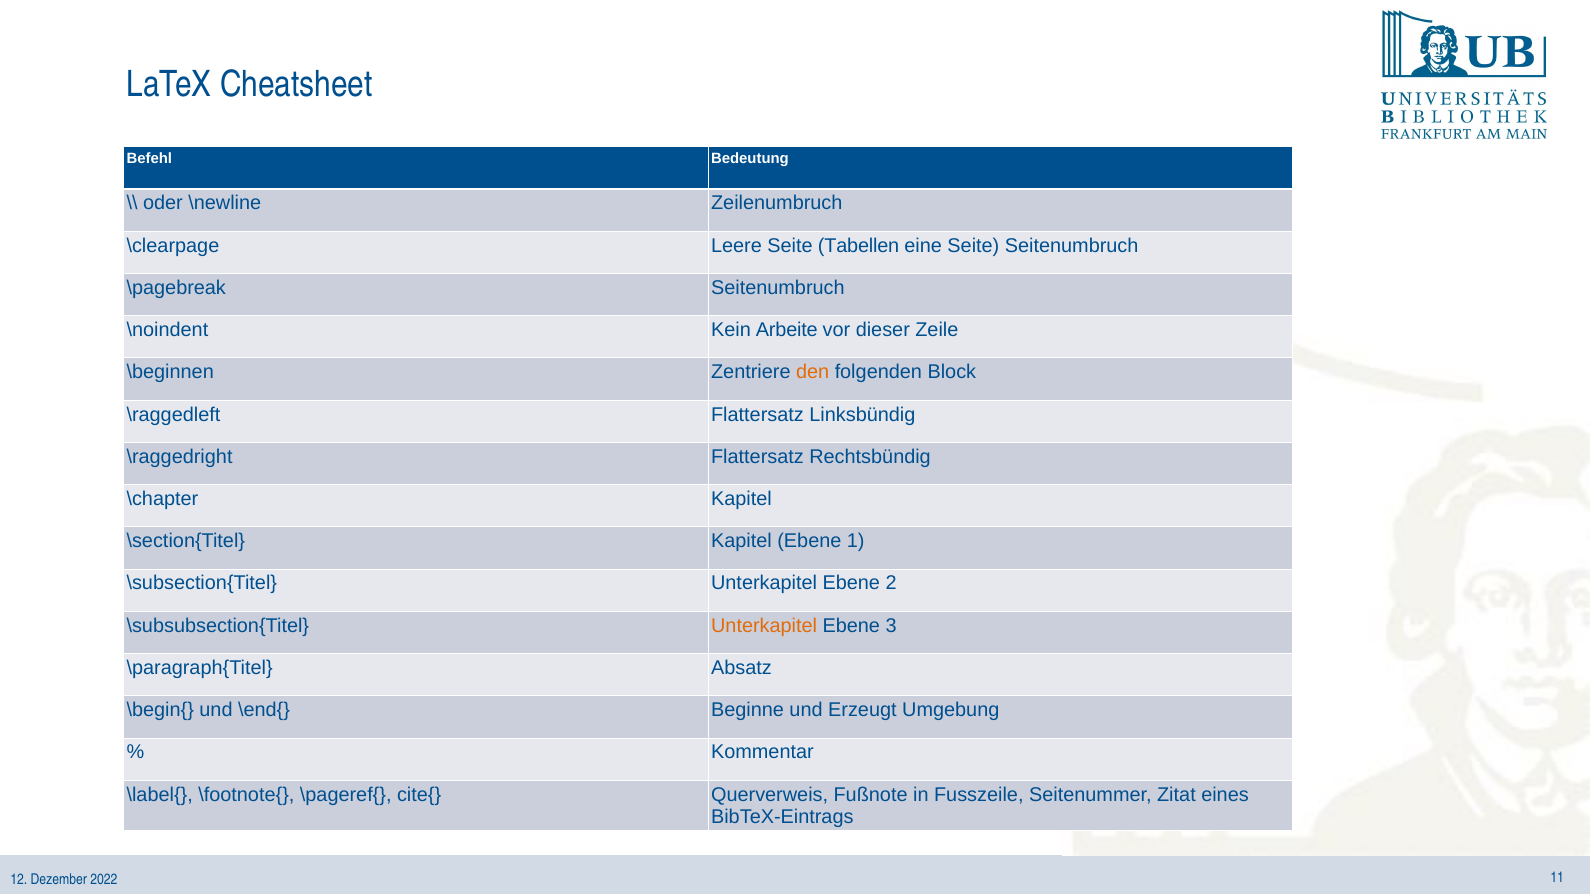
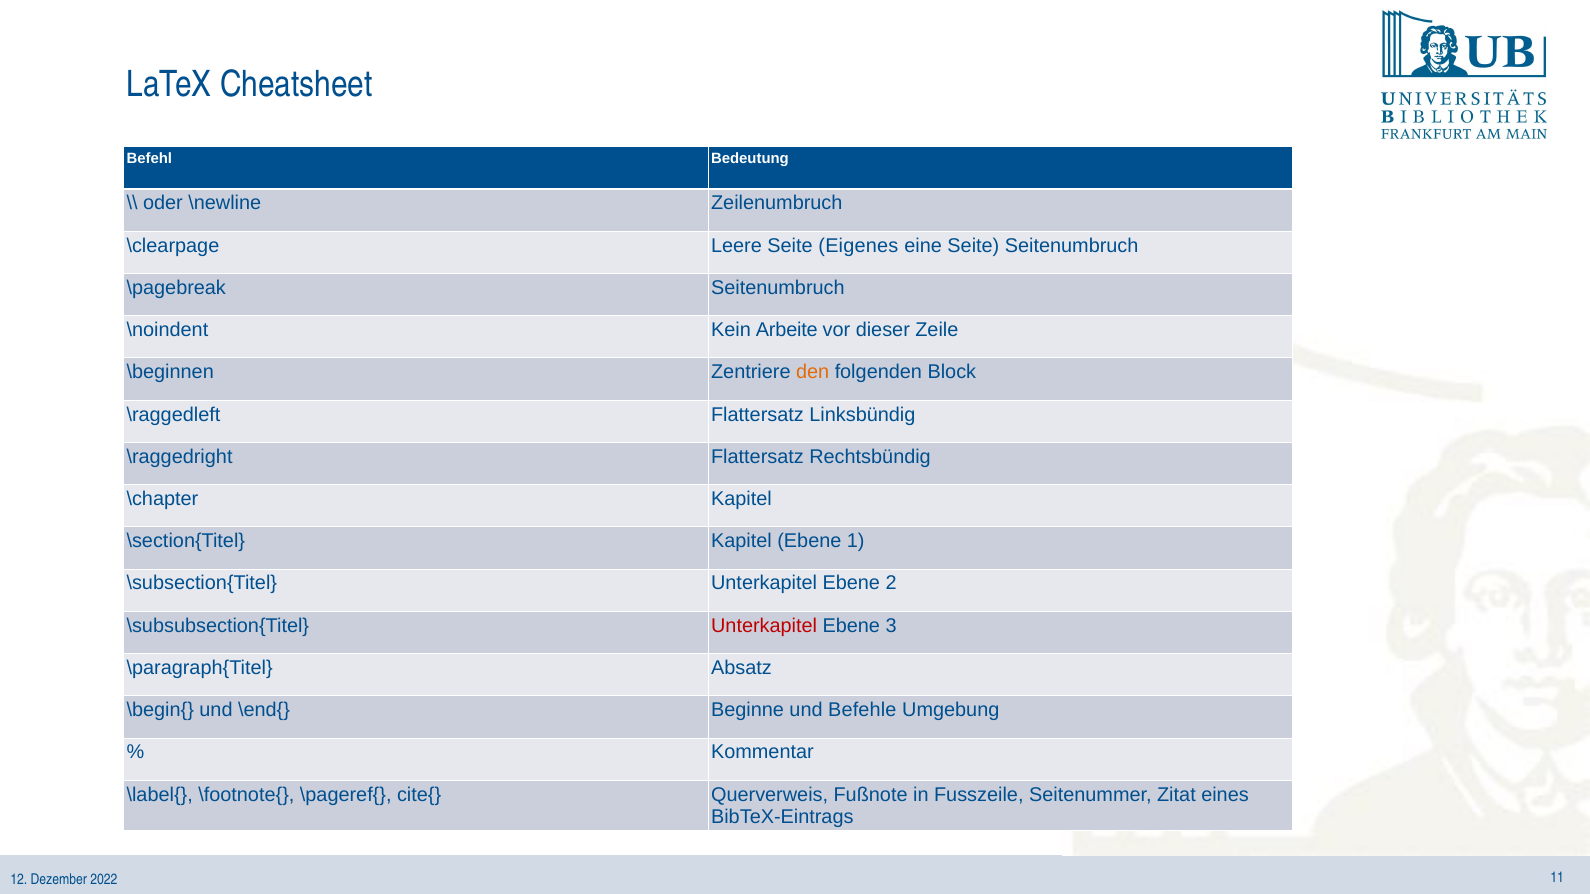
Tabellen: Tabellen -> Eigenes
Unterkapitel at (764, 626) colour: orange -> red
Erzeugt: Erzeugt -> Befehle
